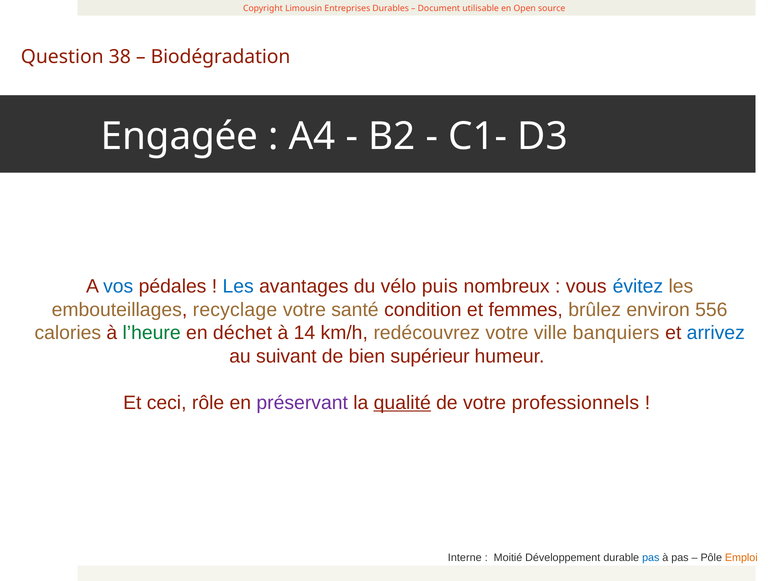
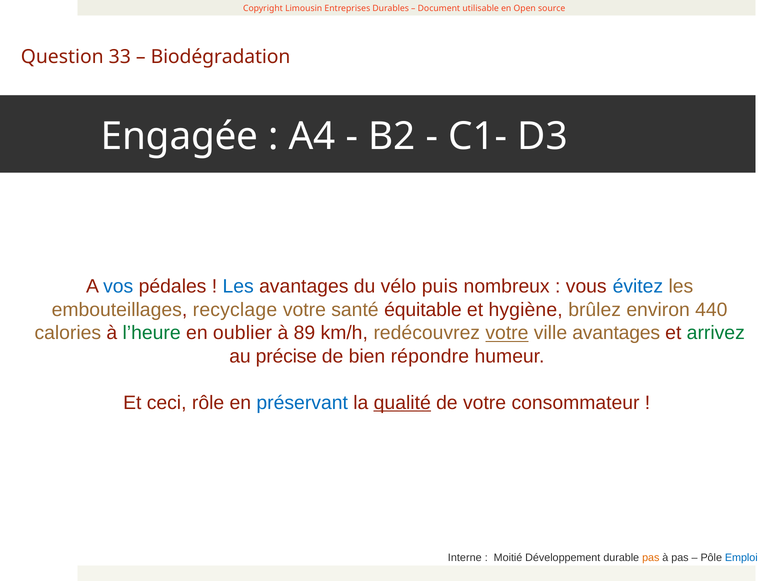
38: 38 -> 33
condition: condition -> équitable
femmes: femmes -> hygiène
556: 556 -> 440
déchet: déchet -> oublier
14: 14 -> 89
votre at (507, 333) underline: none -> present
ville banquiers: banquiers -> avantages
arrivez colour: blue -> green
suivant: suivant -> précise
supérieur: supérieur -> répondre
préservant colour: purple -> blue
professionnels: professionnels -> consommateur
pas at (651, 558) colour: blue -> orange
Emploi colour: orange -> blue
